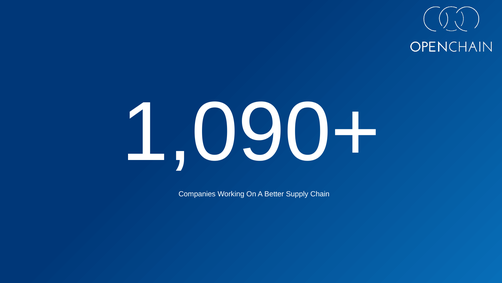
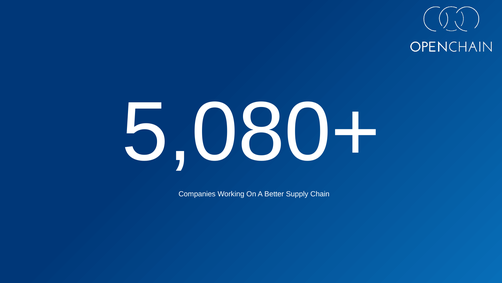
1,090+: 1,090+ -> 5,080+
